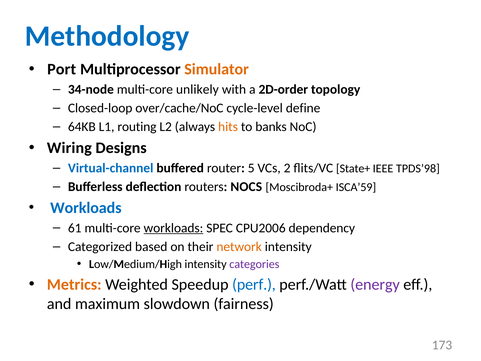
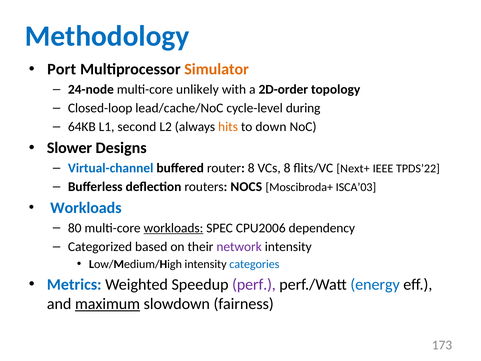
34-node: 34-node -> 24-node
over/cache/NoC: over/cache/NoC -> lead/cache/NoC
define: define -> during
routing: routing -> second
banks: banks -> down
Wiring: Wiring -> Slower
router 5: 5 -> 8
VCs 2: 2 -> 8
State+: State+ -> Next+
TPDS’98: TPDS’98 -> TPDS’22
ISCA’59: ISCA’59 -> ISCA’03
61: 61 -> 80
network colour: orange -> purple
categories colour: purple -> blue
Metrics colour: orange -> blue
perf colour: blue -> purple
energy colour: purple -> blue
maximum underline: none -> present
